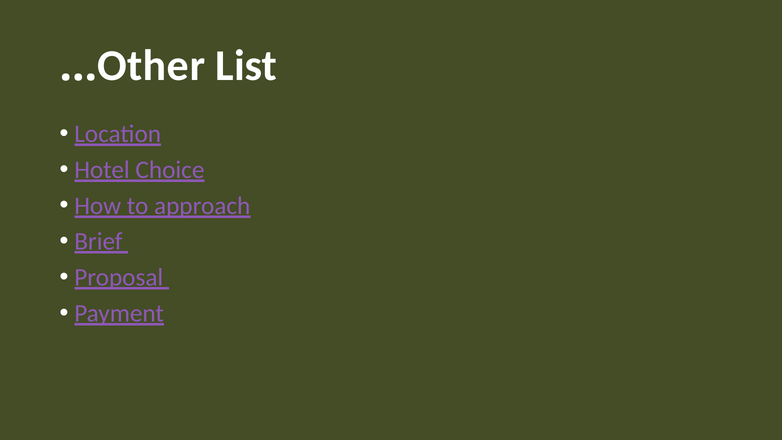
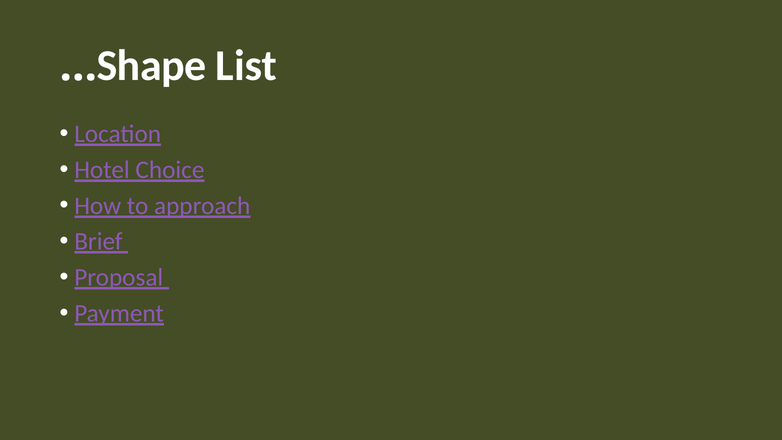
Other: Other -> Shape
